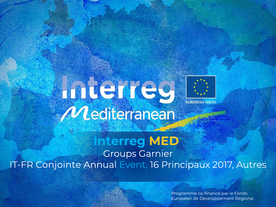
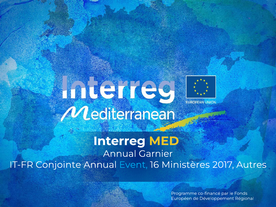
Interreg colour: light blue -> white
Groups at (120, 154): Groups -> Annual
Principaux: Principaux -> Ministères
